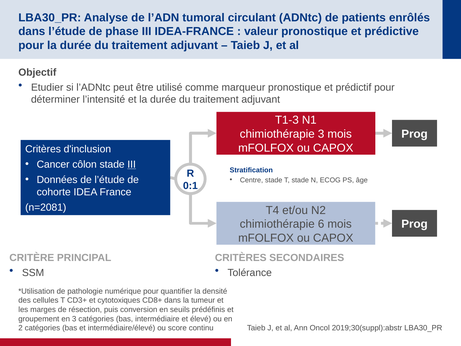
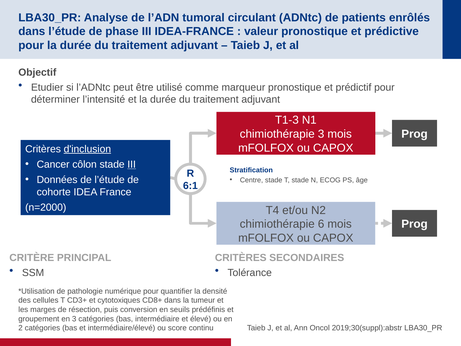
d'inclusion underline: none -> present
0:1: 0:1 -> 6:1
n=2081: n=2081 -> n=2000
